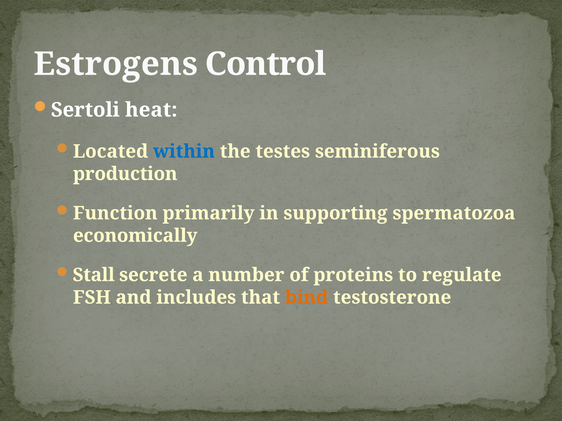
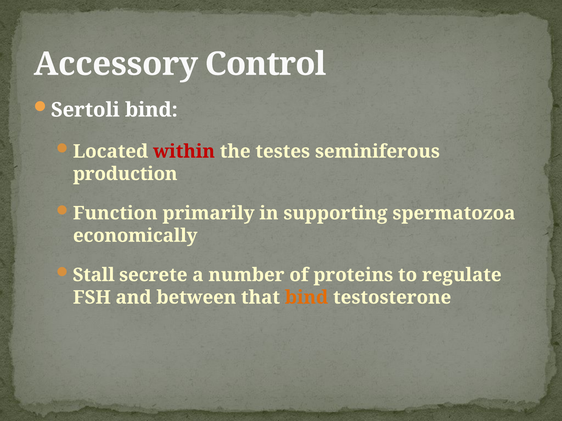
Estrogens: Estrogens -> Accessory
Sertoli heat: heat -> bind
within colour: blue -> red
includes: includes -> between
